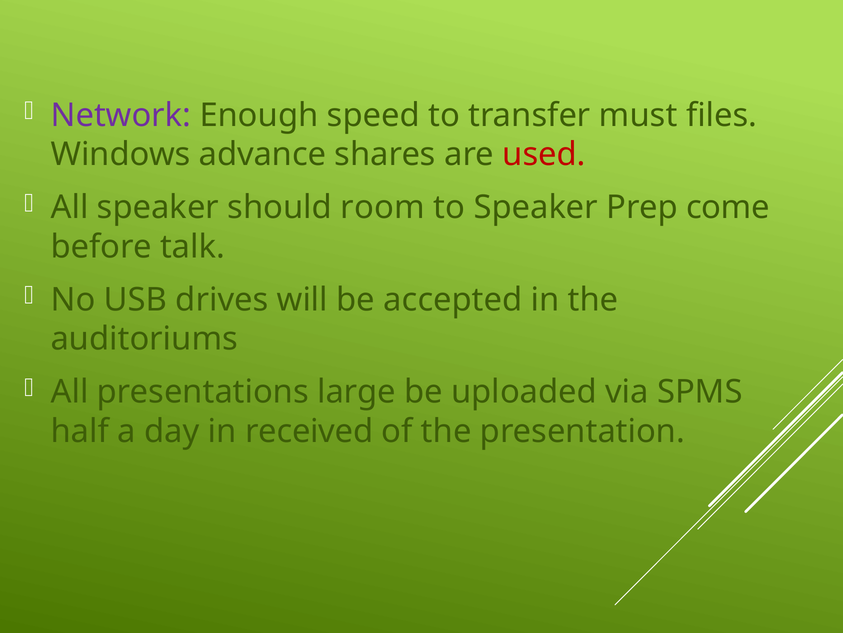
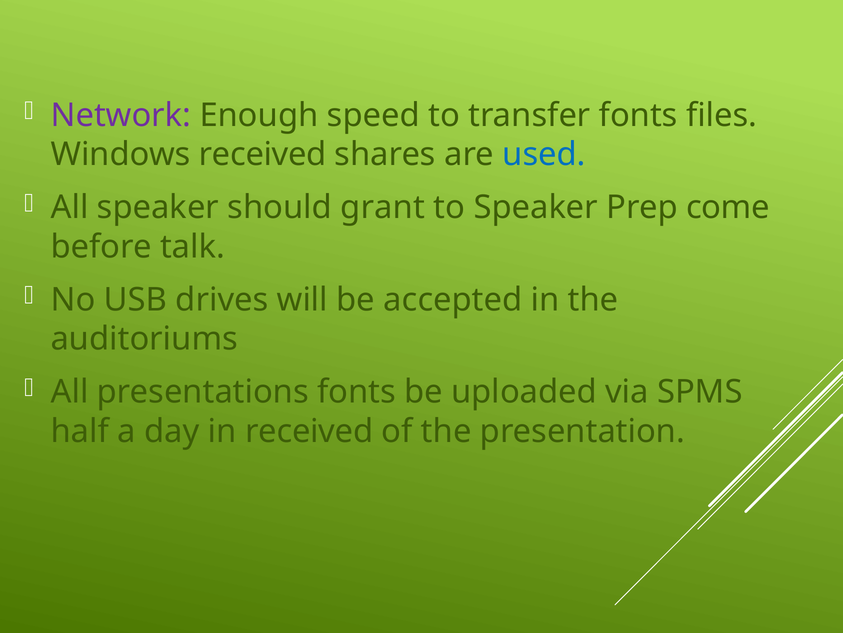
transfer must: must -> fonts
Windows advance: advance -> received
used colour: red -> blue
room: room -> grant
presentations large: large -> fonts
